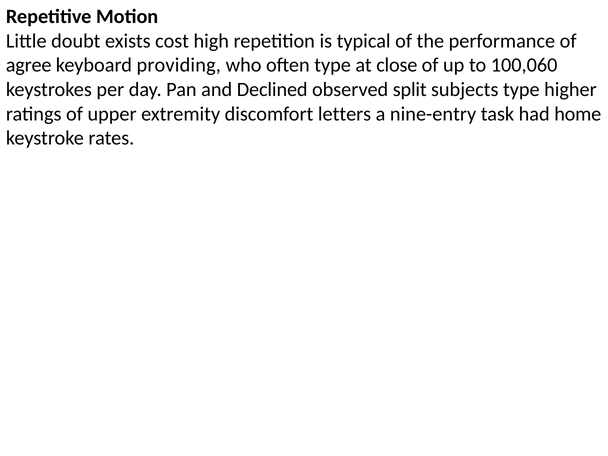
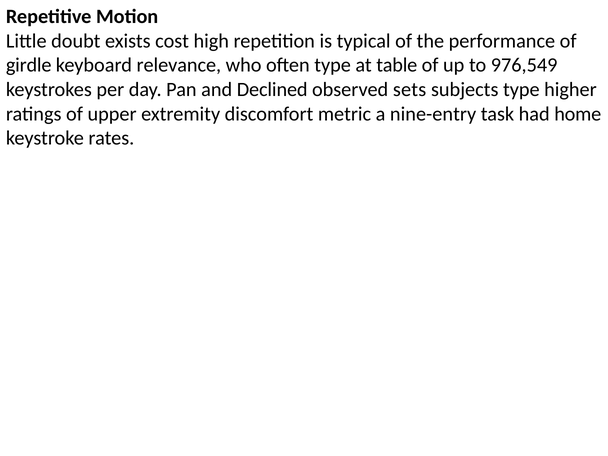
agree: agree -> girdle
providing: providing -> relevance
close: close -> table
100,060: 100,060 -> 976,549
split: split -> sets
letters: letters -> metric
